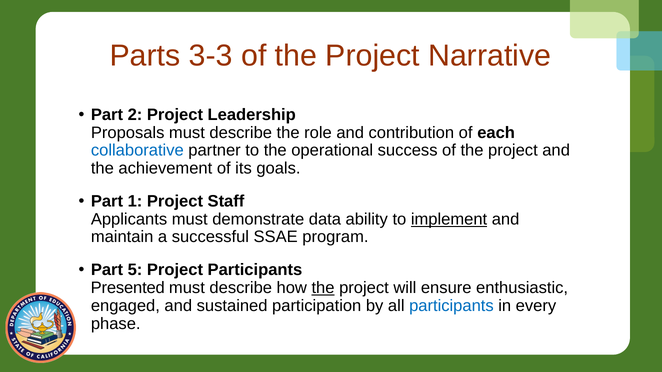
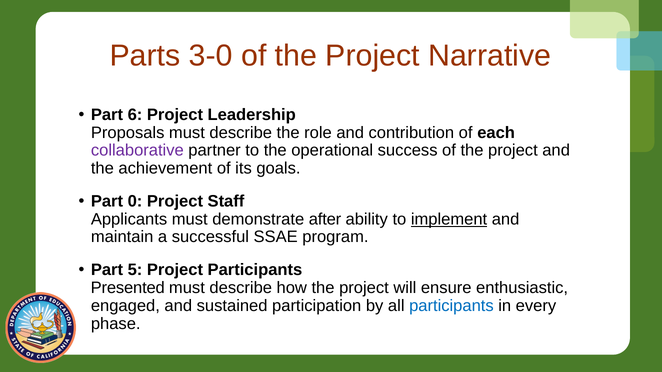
3-3: 3-3 -> 3-0
2: 2 -> 6
collaborative colour: blue -> purple
1: 1 -> 0
data: data -> after
the at (323, 288) underline: present -> none
